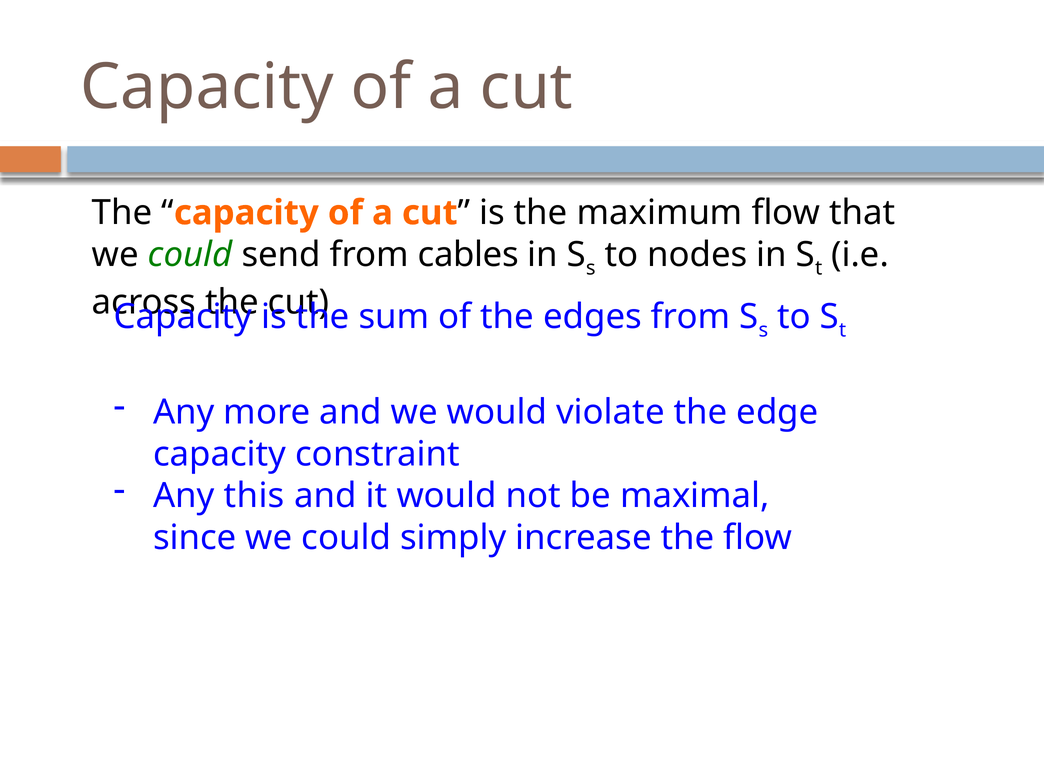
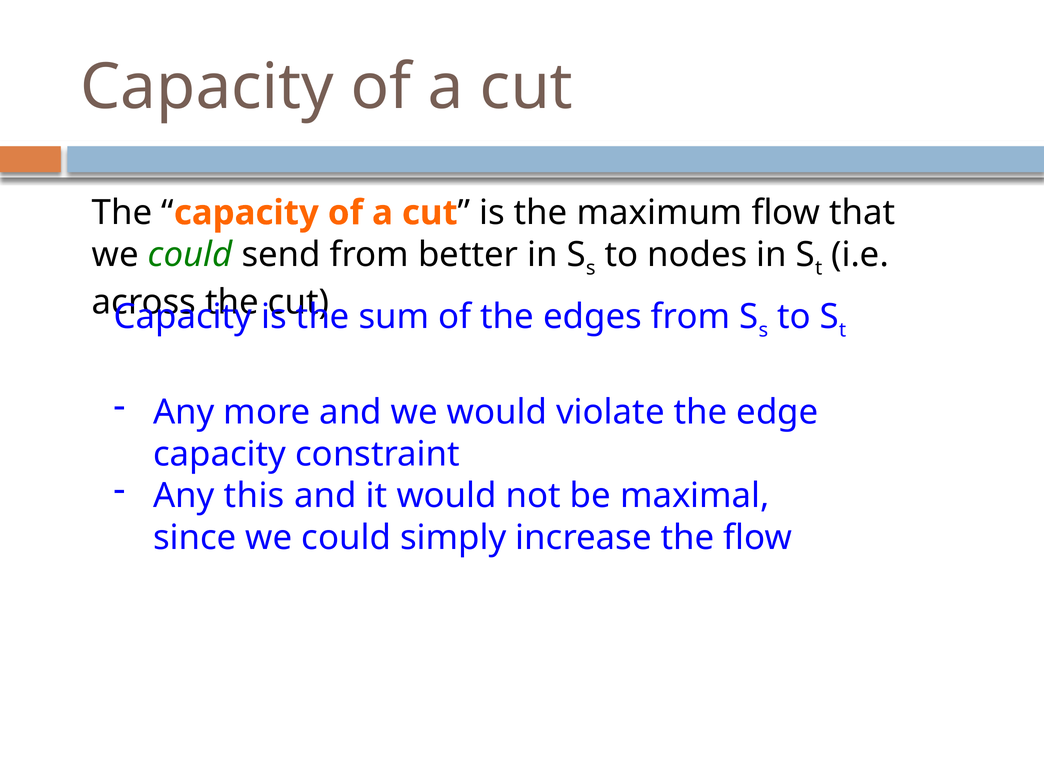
cables: cables -> better
